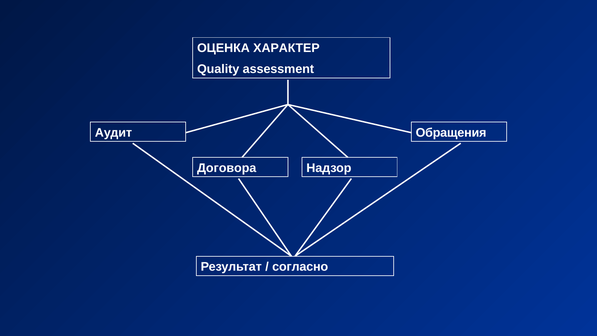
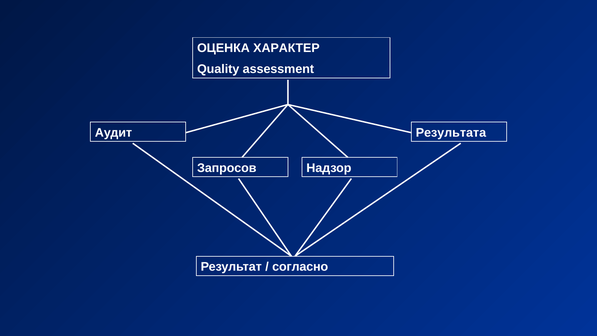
Обращения: Обращения -> Результата
Договора: Договора -> Запросов
